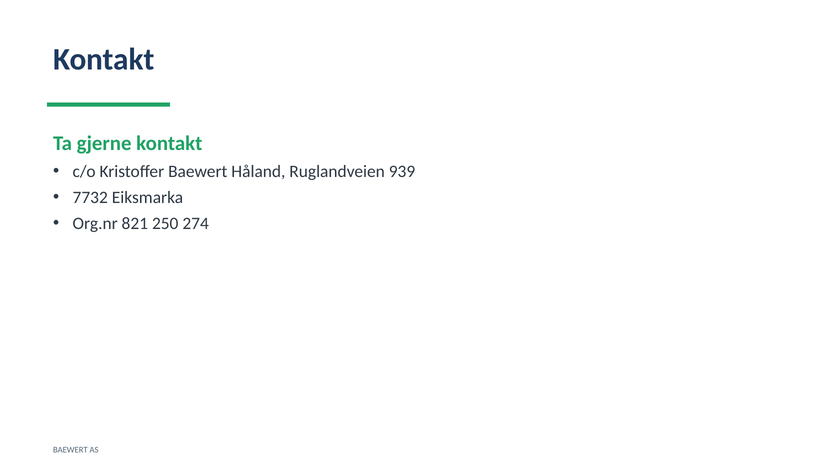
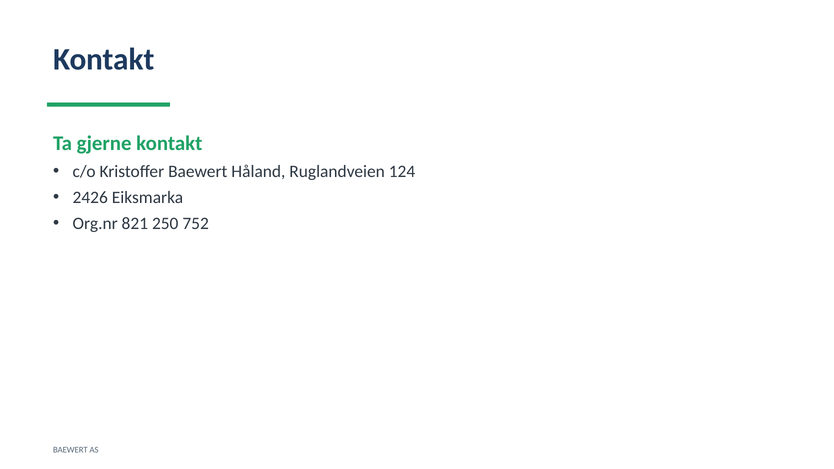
939: 939 -> 124
7732: 7732 -> 2426
274: 274 -> 752
